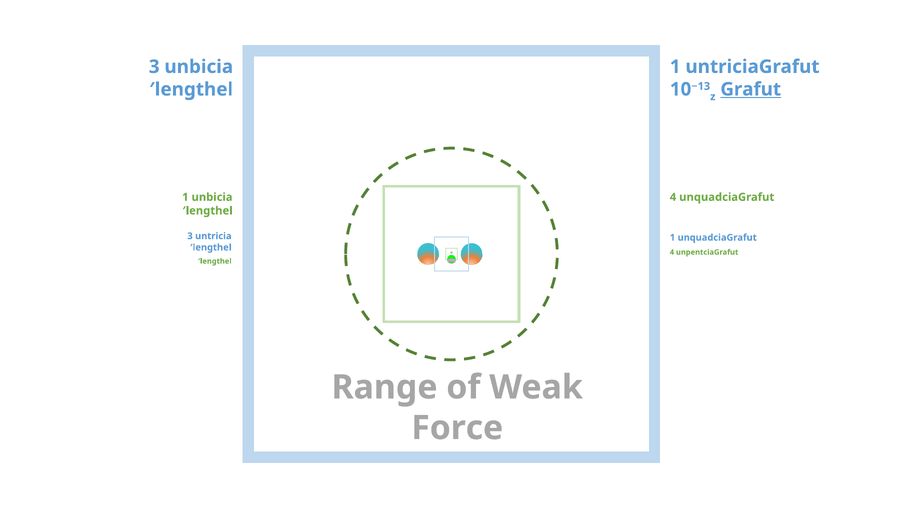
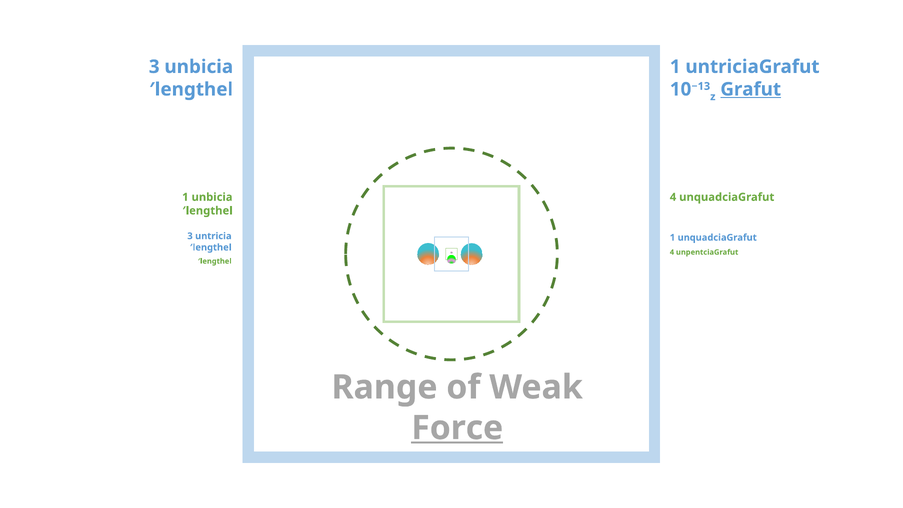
Force underline: none -> present
